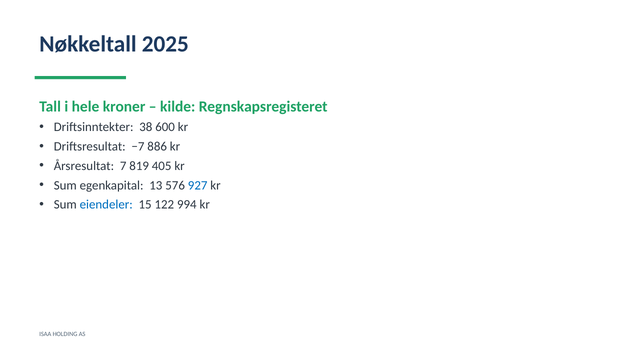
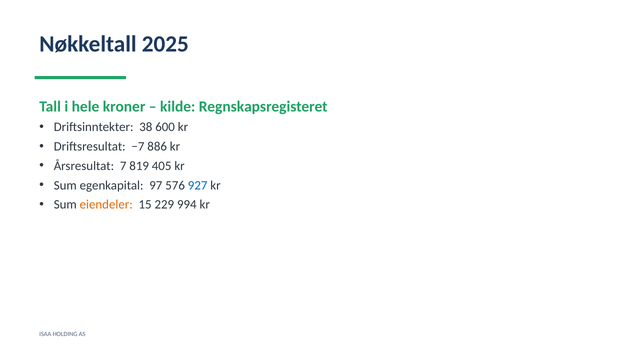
13: 13 -> 97
eiendeler colour: blue -> orange
122: 122 -> 229
